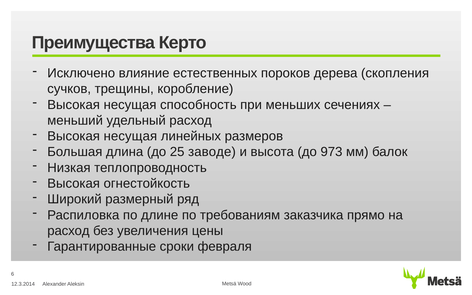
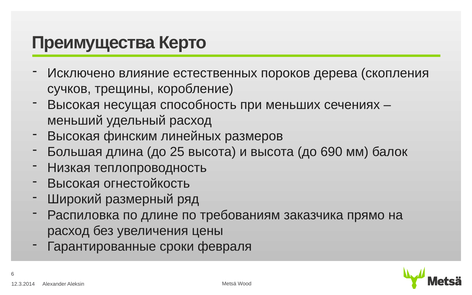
несущая at (130, 136): несущая -> финским
25 заводе: заводе -> высота
973: 973 -> 690
